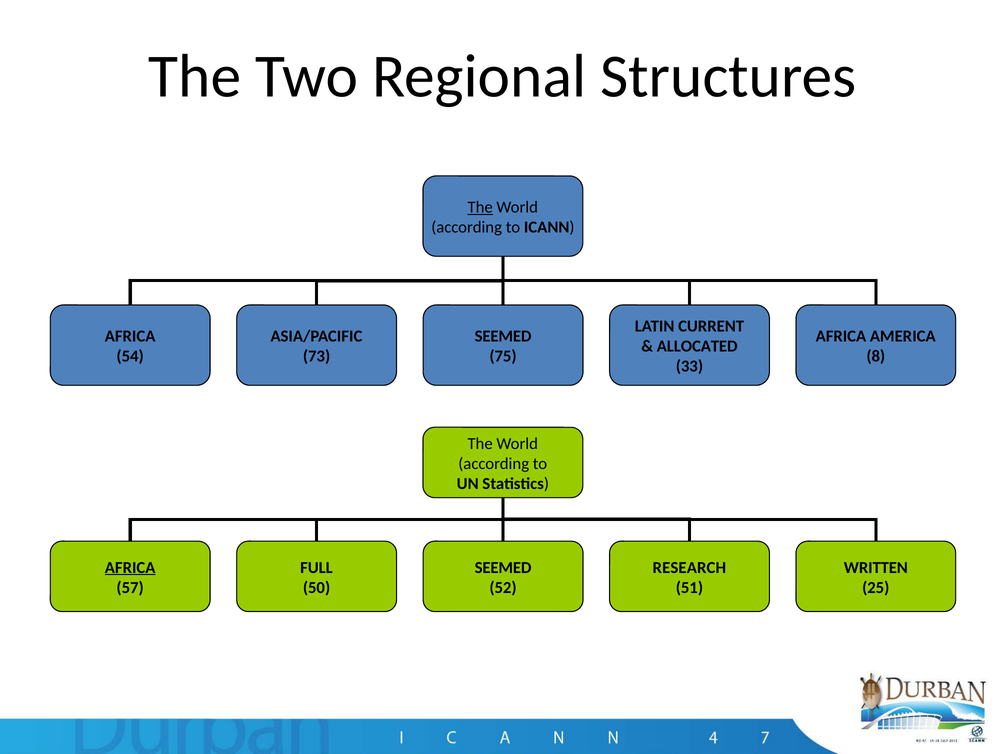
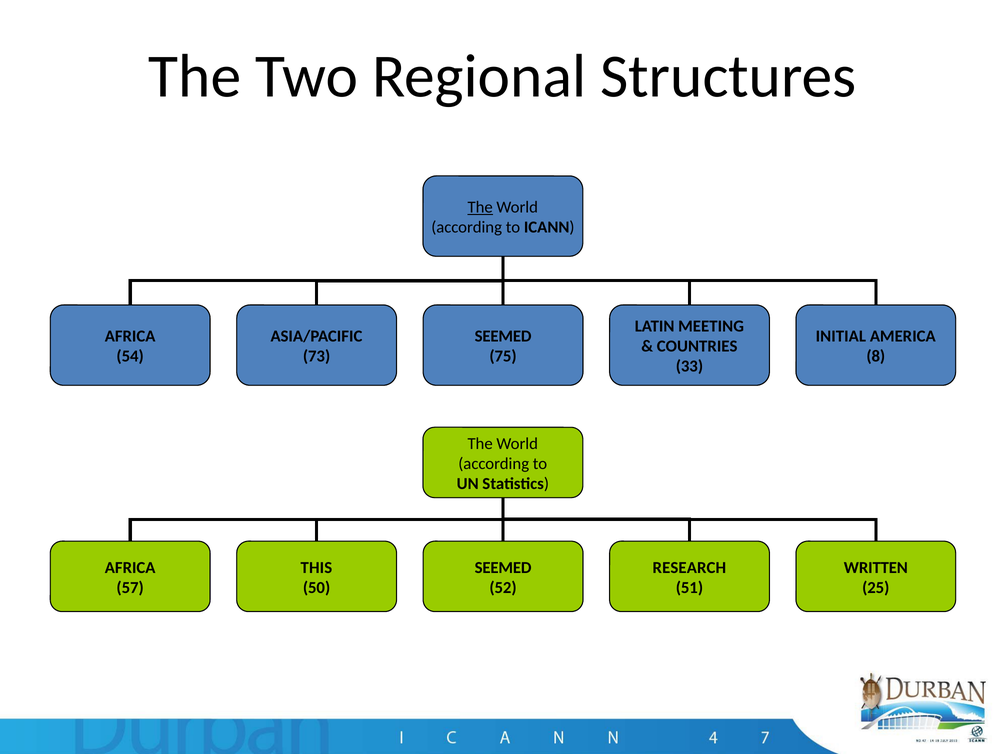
CURRENT: CURRENT -> MEETING
AFRICA at (841, 336): AFRICA -> INITIAL
ALLOCATED: ALLOCATED -> COUNTRIES
AFRICA at (130, 568) underline: present -> none
FULL: FULL -> THIS
